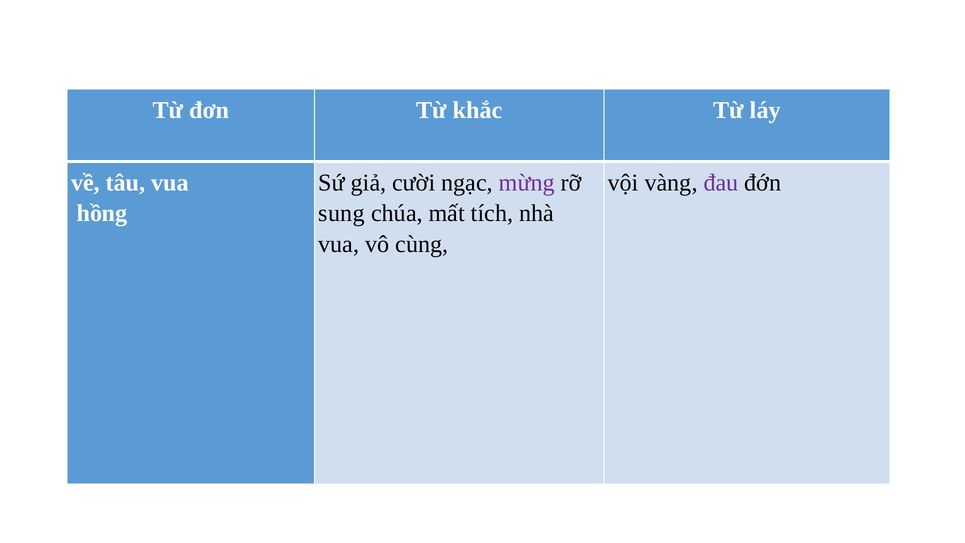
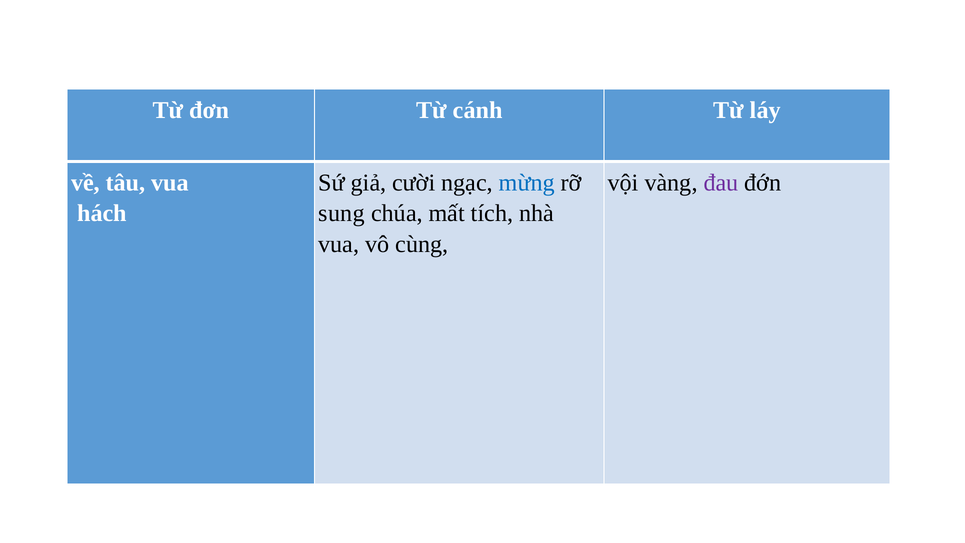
khắc: khắc -> cánh
mừng colour: purple -> blue
hồng: hồng -> hách
